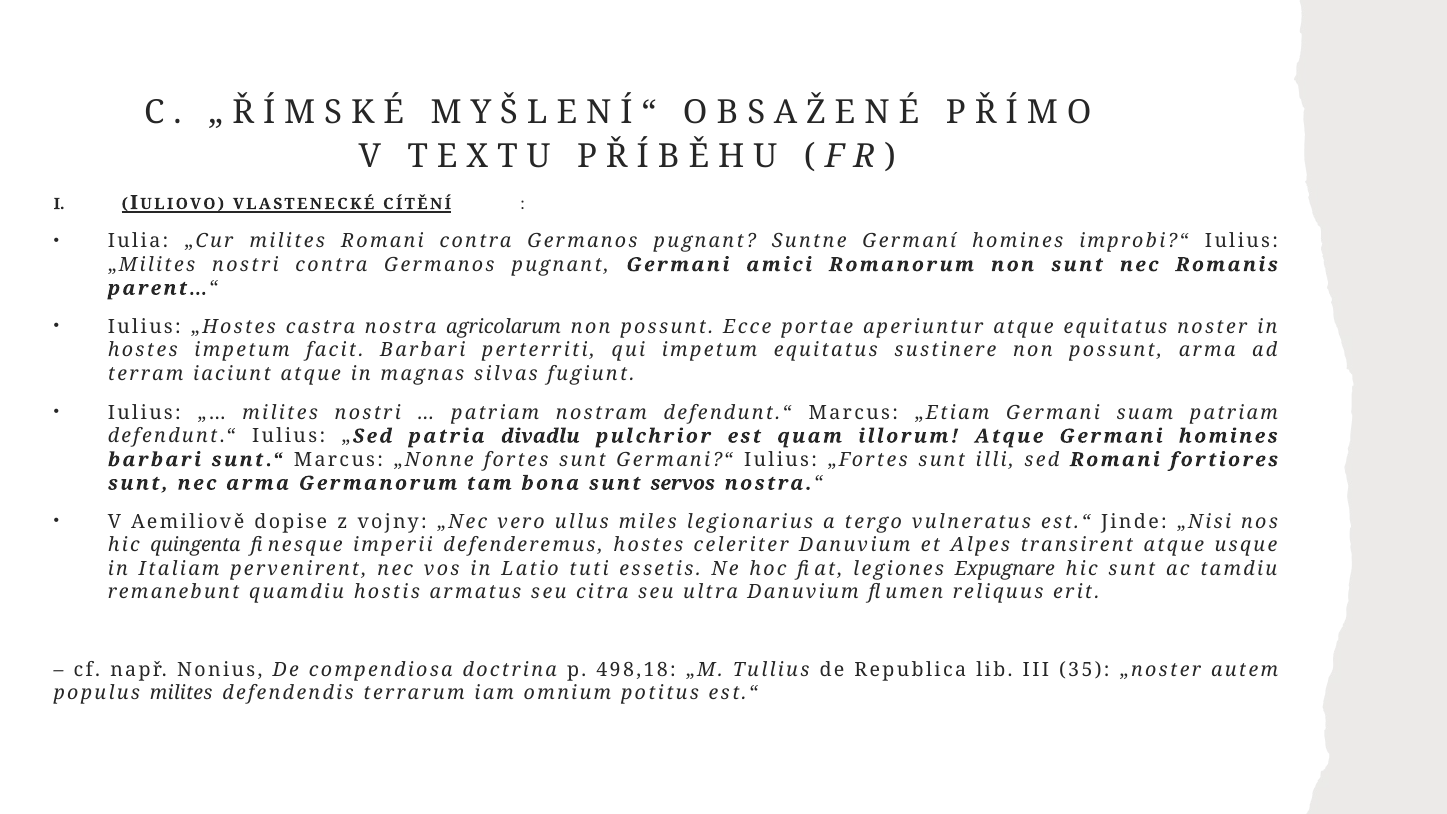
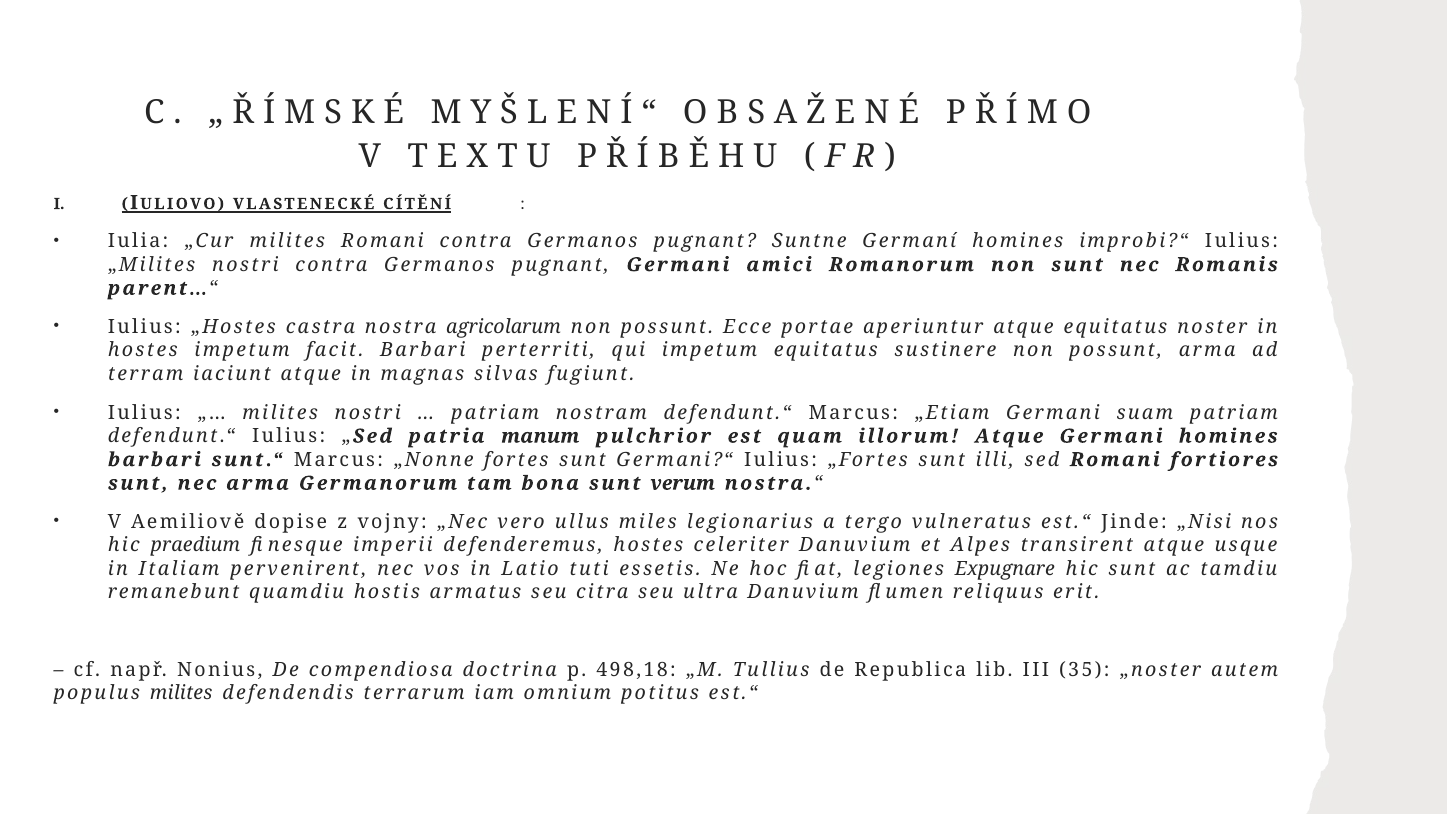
divadlu: divadlu -> manum
servos: servos -> verum
quingenta: quingenta -> praedium
